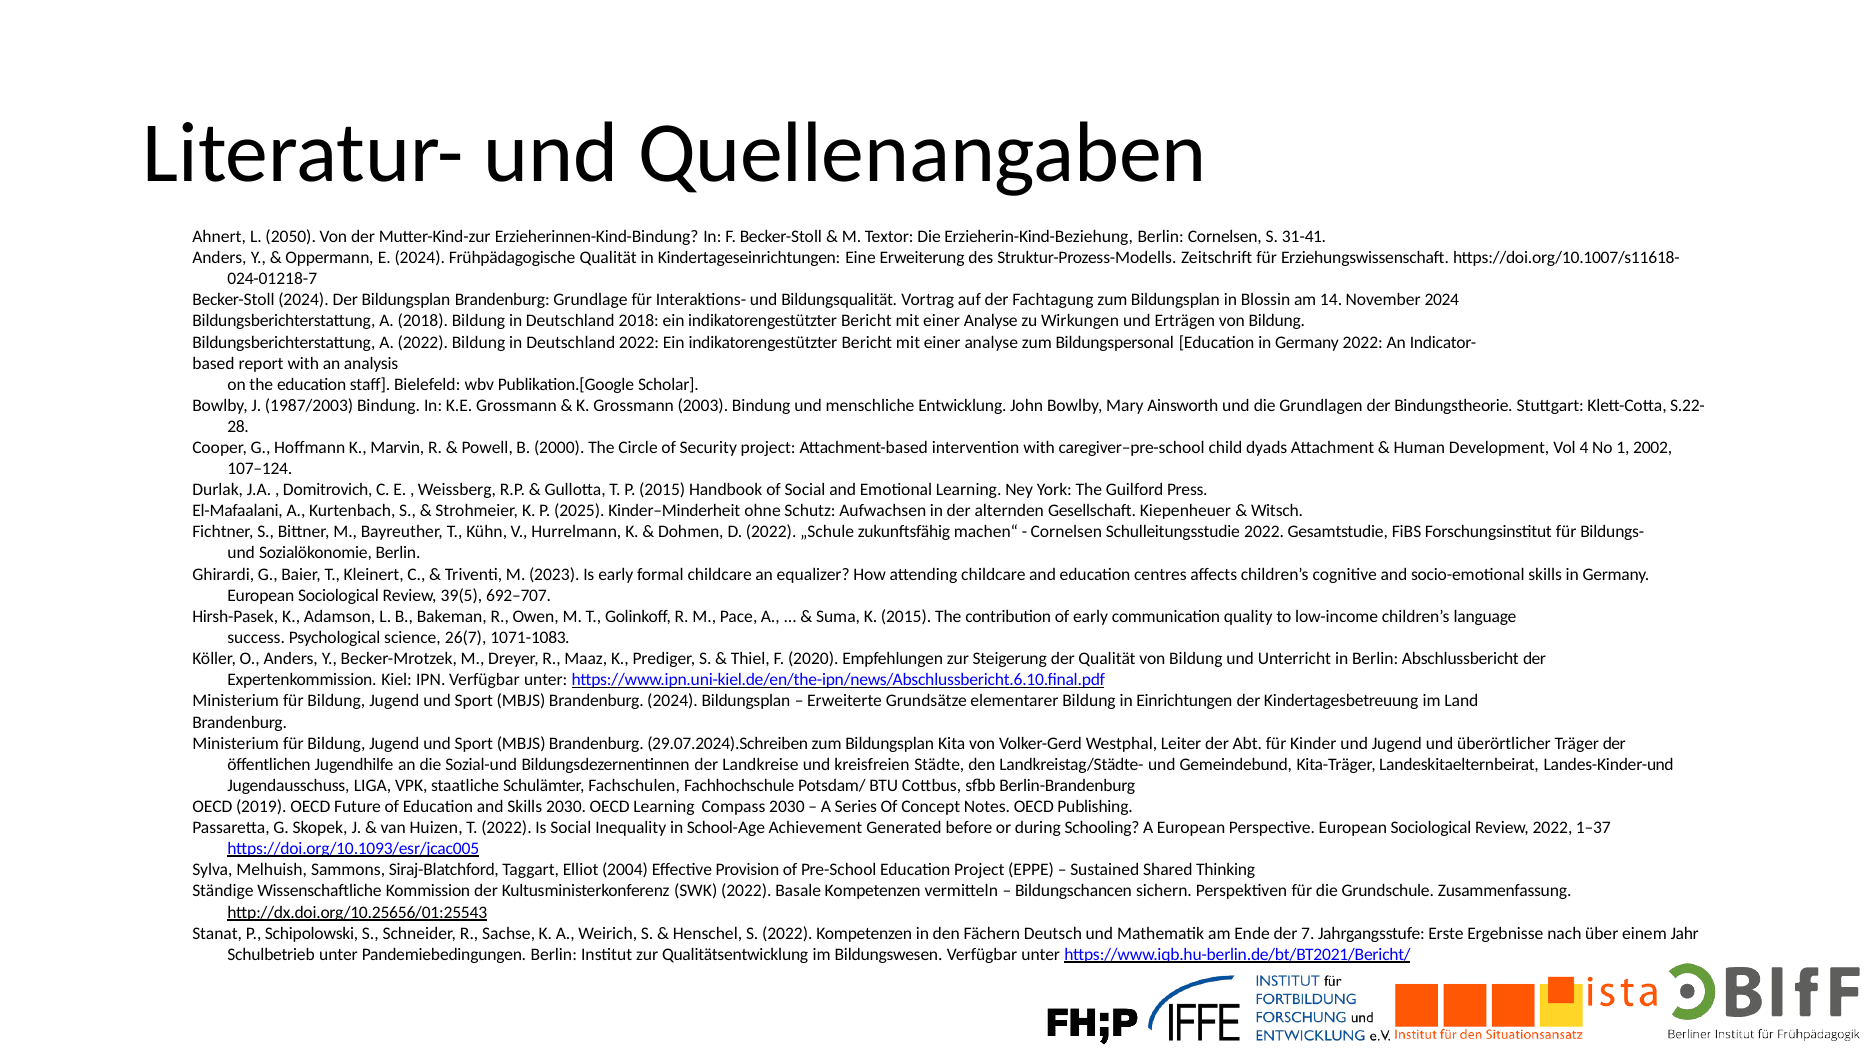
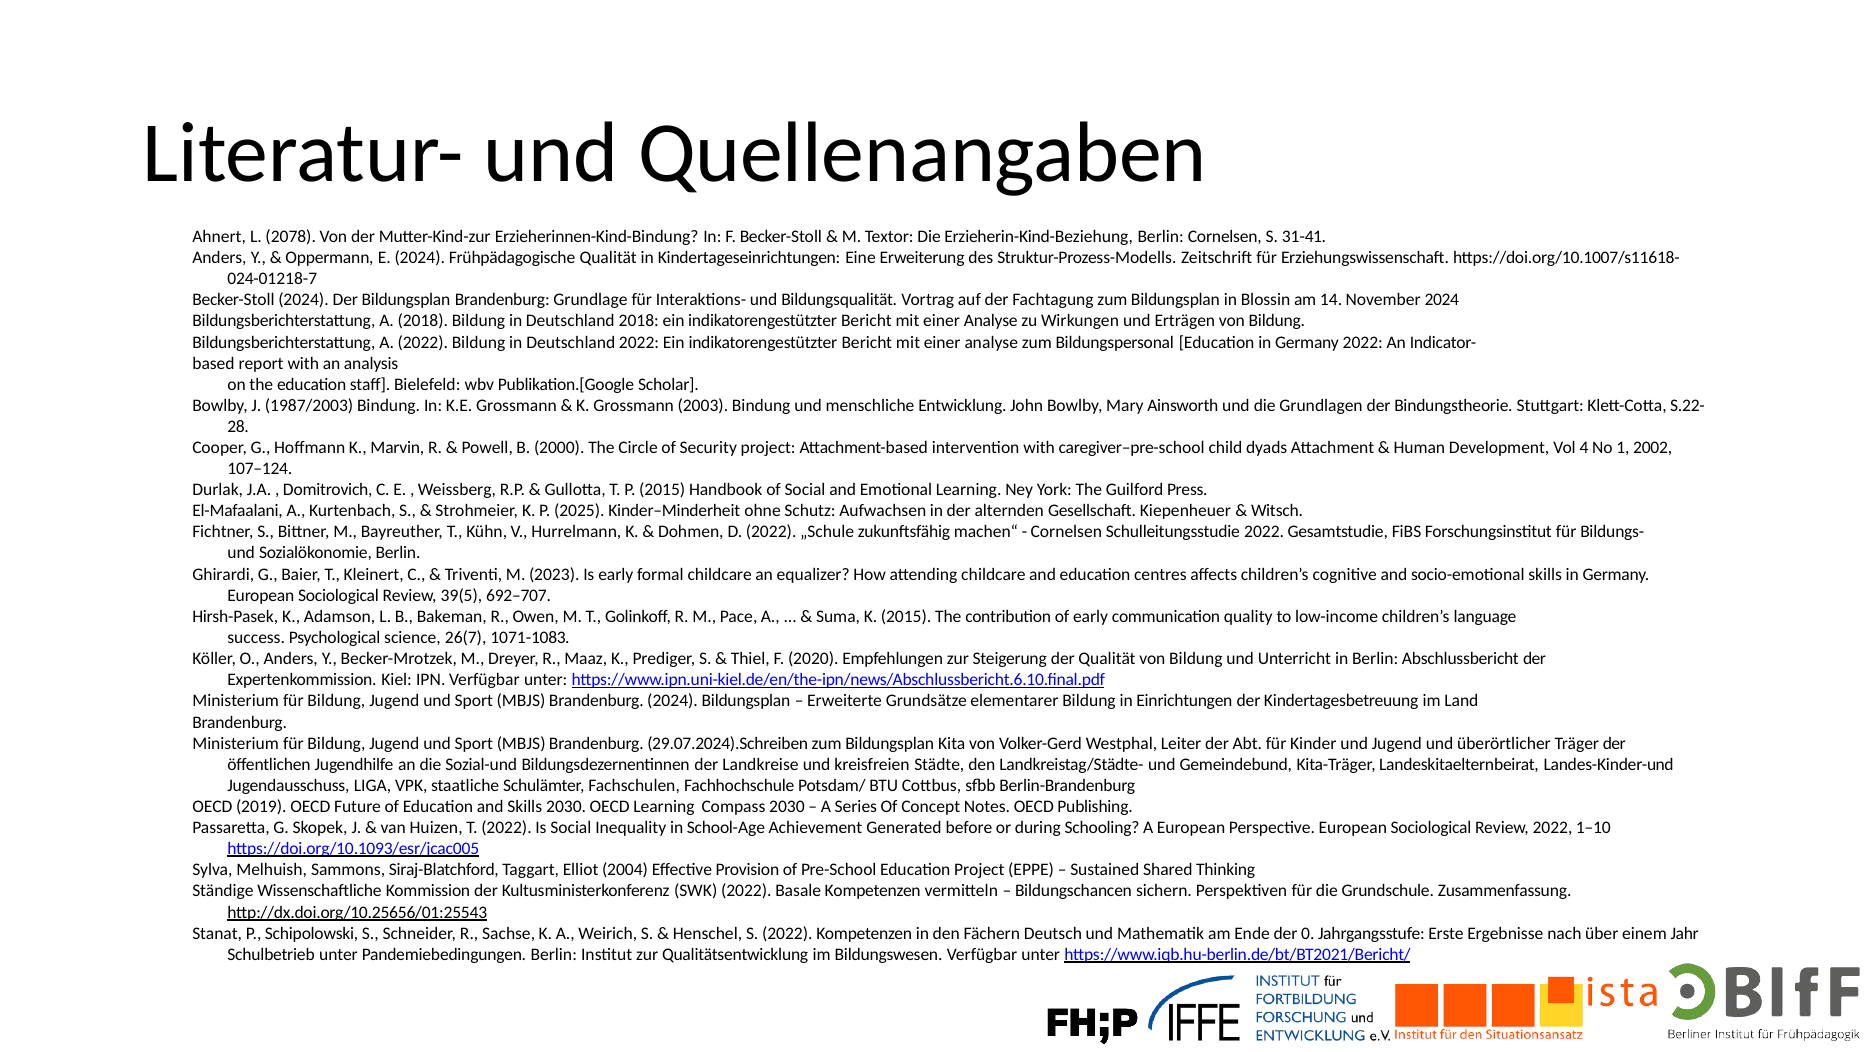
2050: 2050 -> 2078
1–37: 1–37 -> 1–10
7: 7 -> 0
